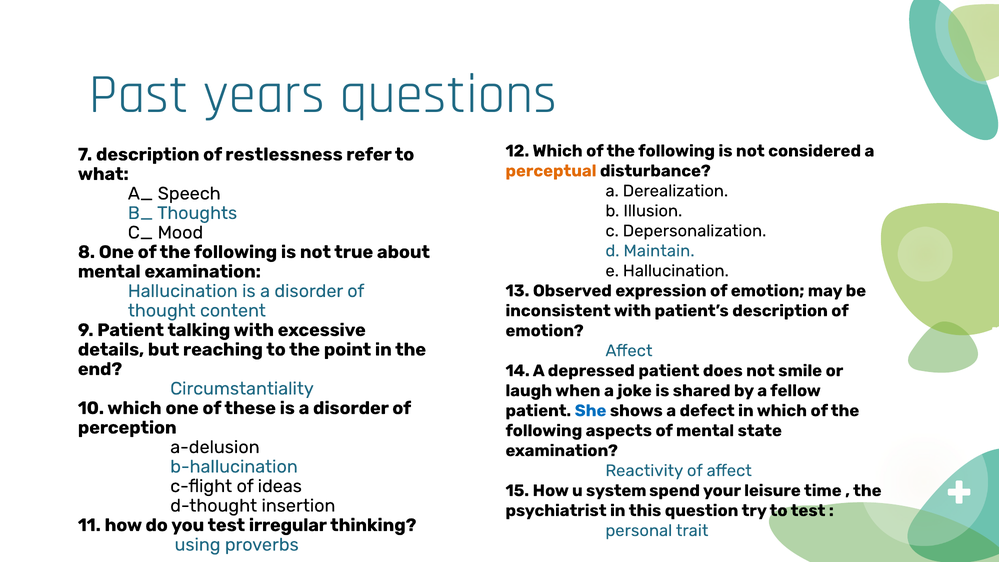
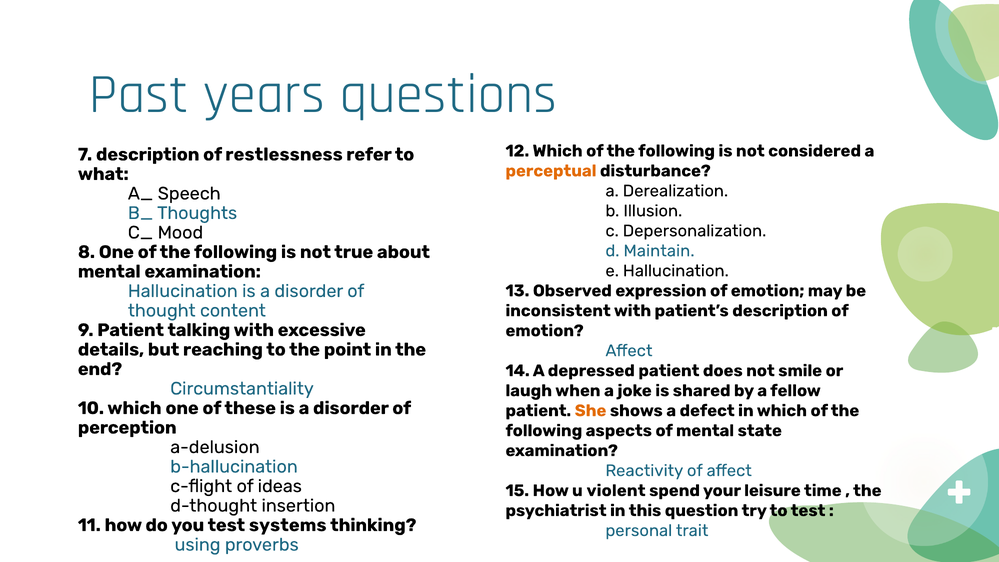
She colour: blue -> orange
system: system -> violent
irregular: irregular -> systems
